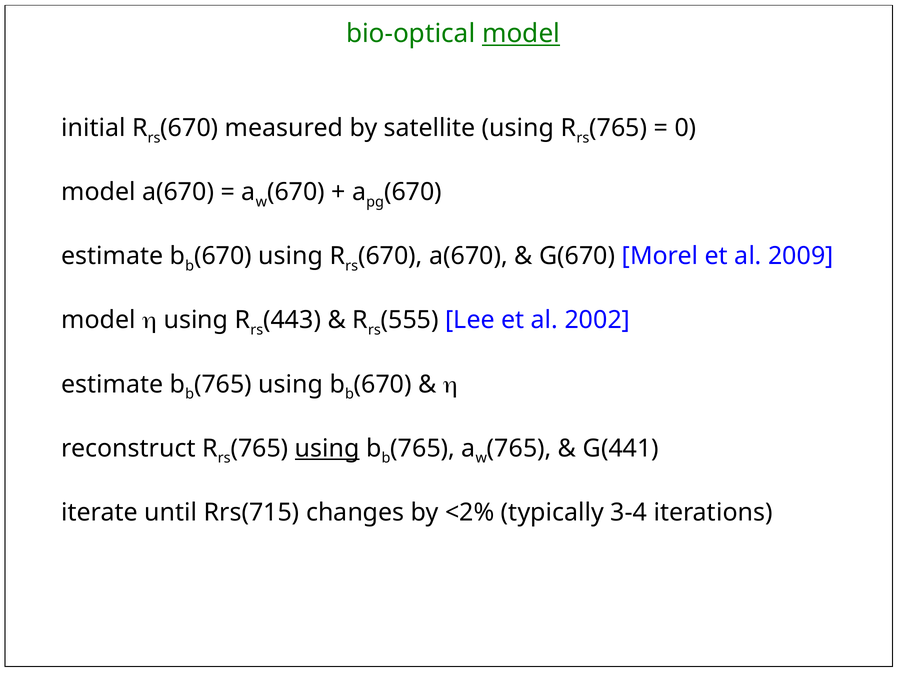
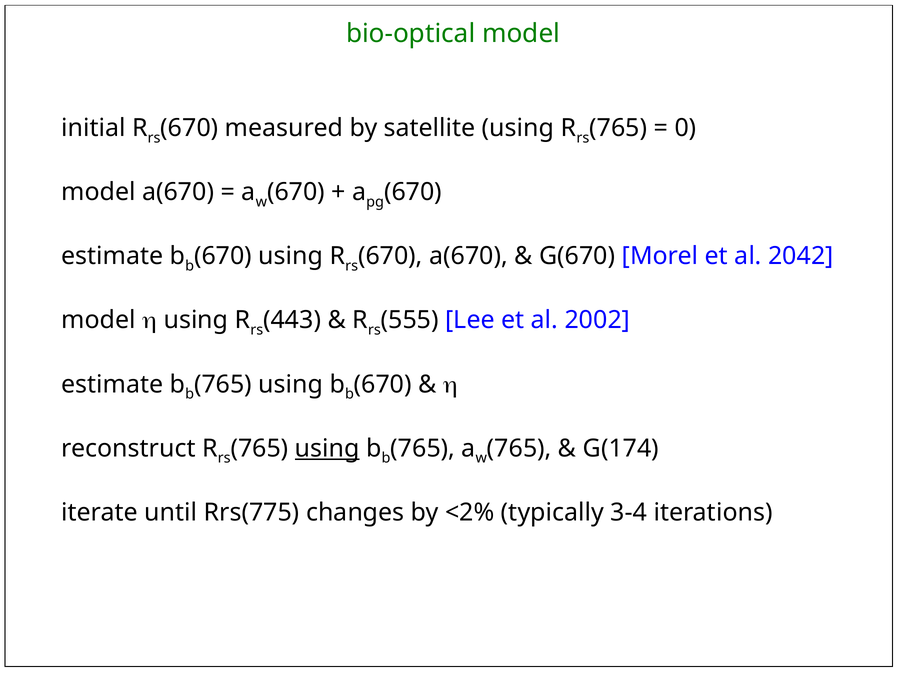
model at (521, 34) underline: present -> none
2009: 2009 -> 2042
G(441: G(441 -> G(174
Rrs(715: Rrs(715 -> Rrs(775
